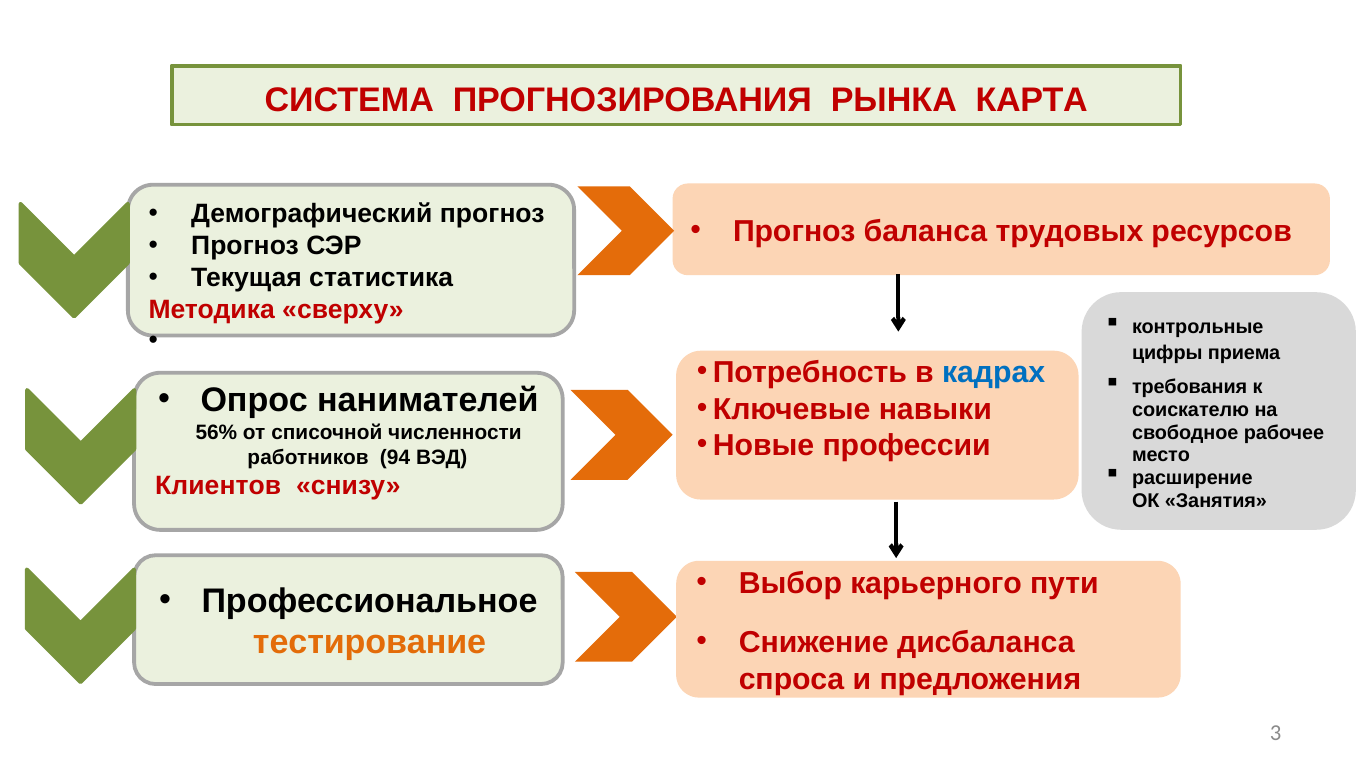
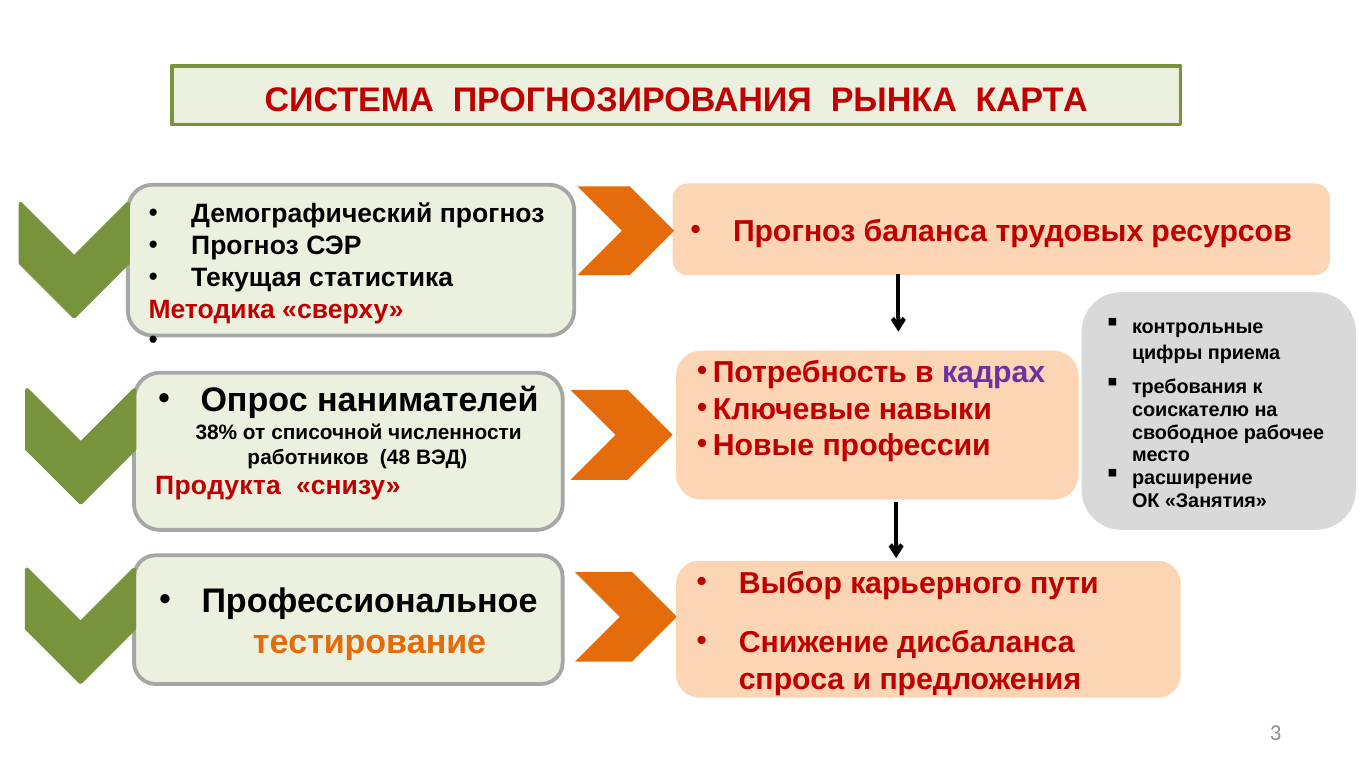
кадрах colour: blue -> purple
56%: 56% -> 38%
94: 94 -> 48
Клиентов: Клиентов -> Продукта
